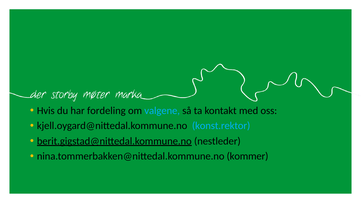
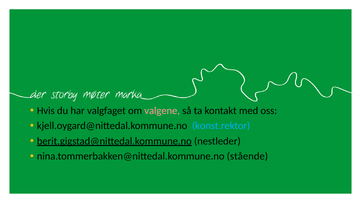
fordeling: fordeling -> valgfaget
valgene colour: light blue -> pink
kommer: kommer -> stående
